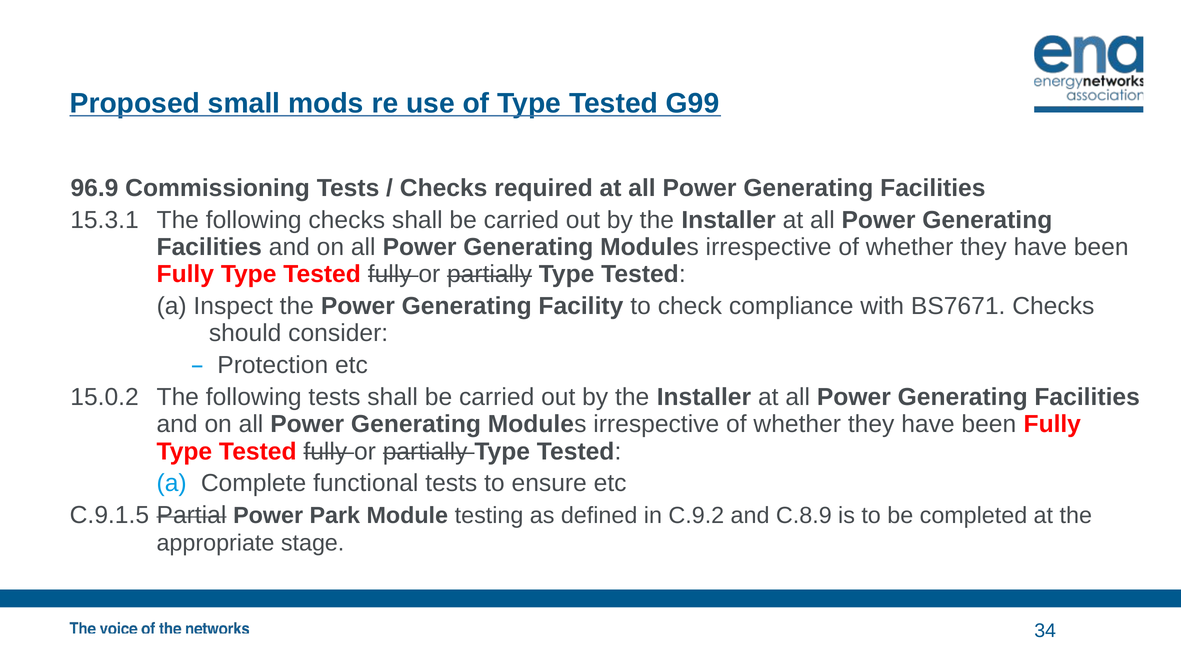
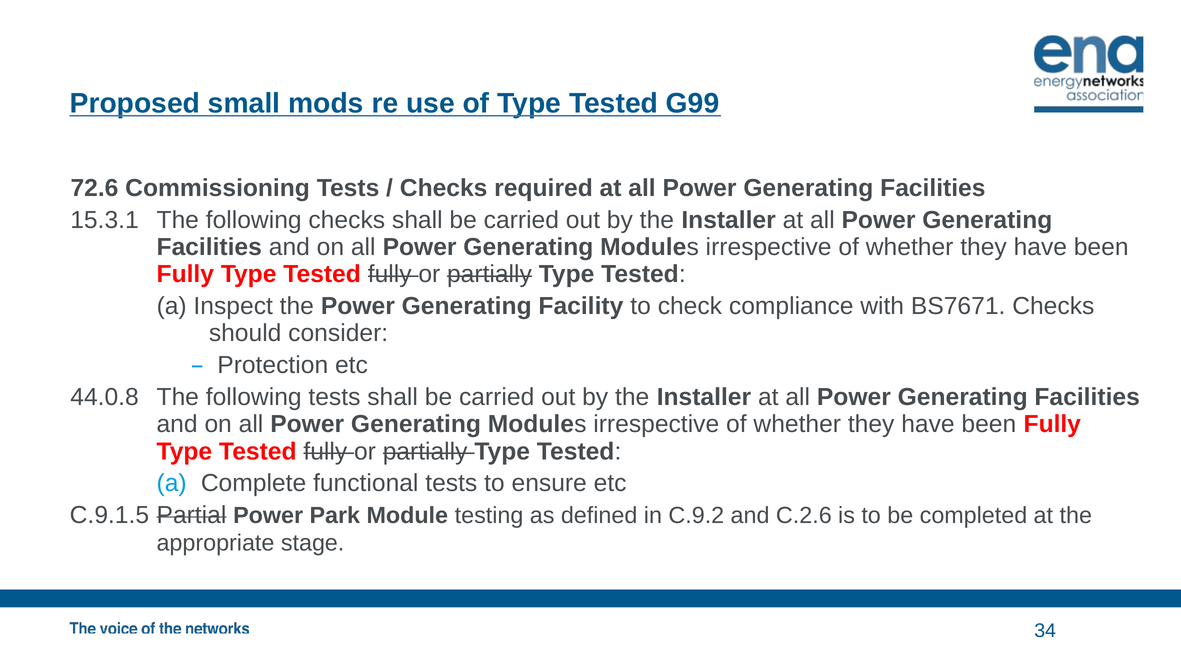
96.9: 96.9 -> 72.6
15.0.2: 15.0.2 -> 44.0.8
C.8.9: C.8.9 -> C.2.6
